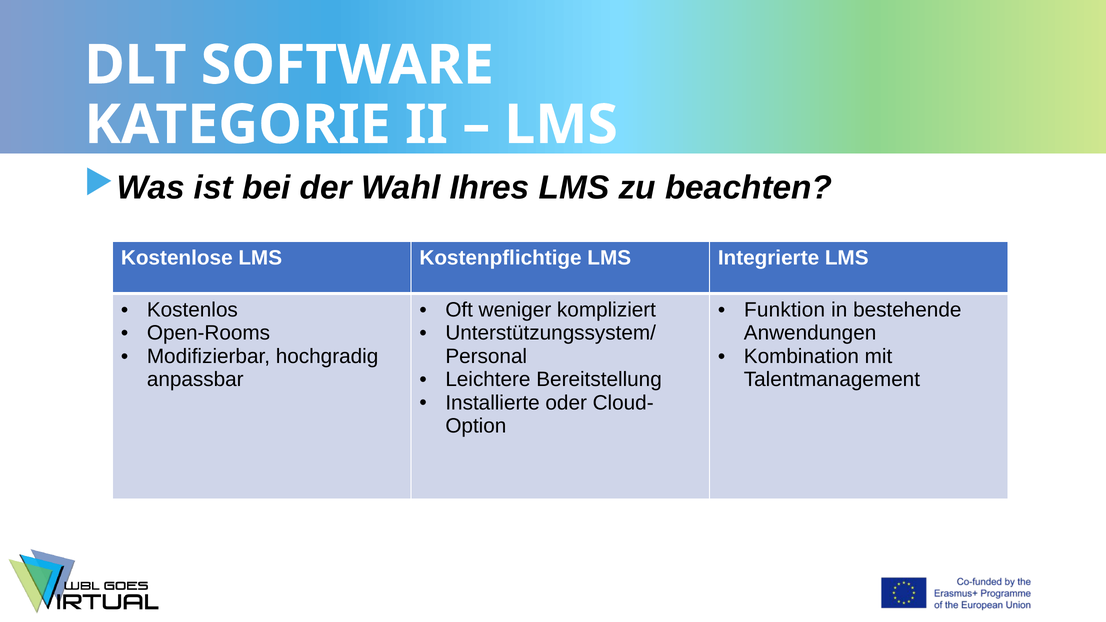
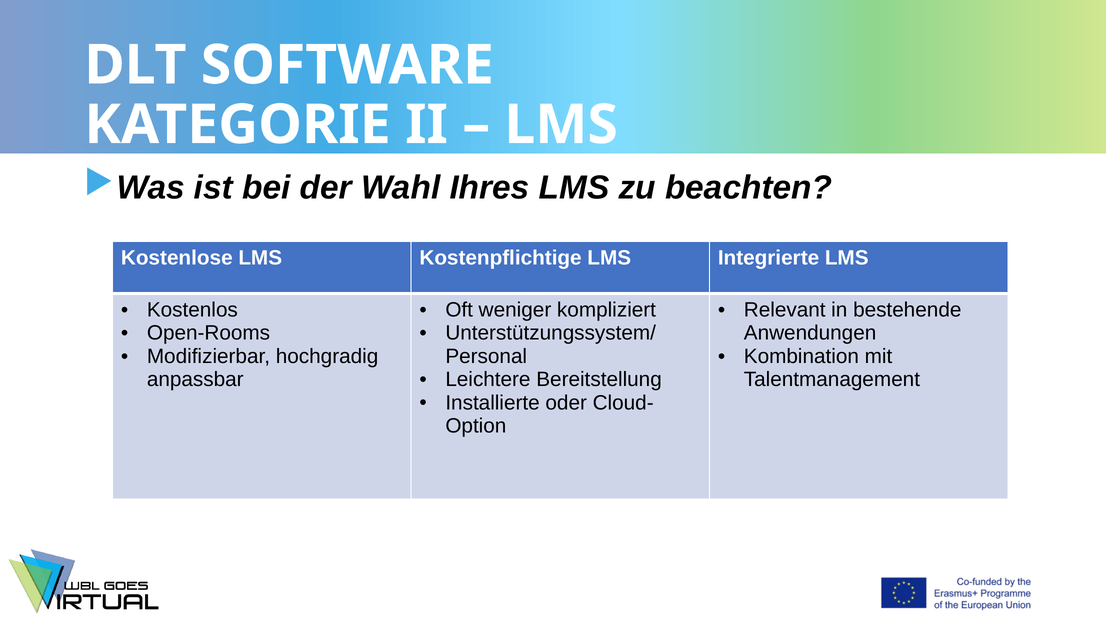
Funktion: Funktion -> Relevant
